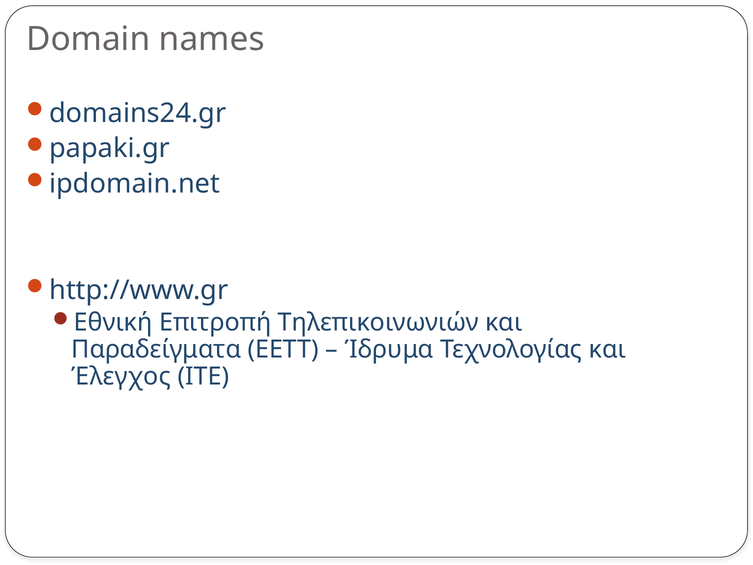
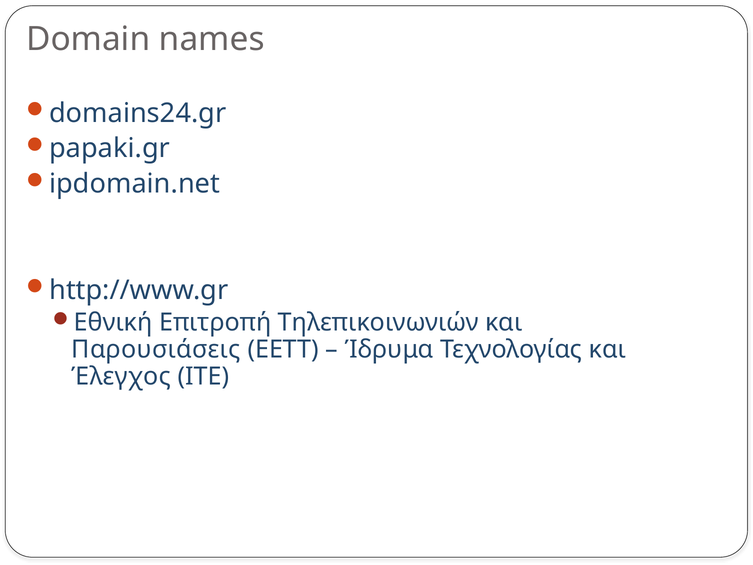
Παραδείγματα: Παραδείγματα -> Παρουσιάσεις
